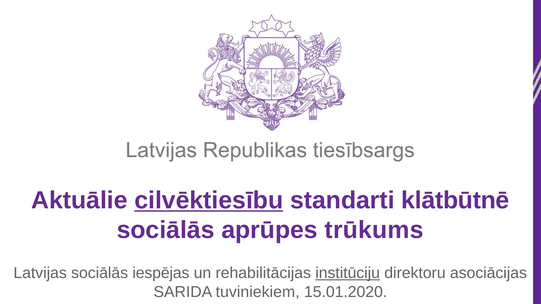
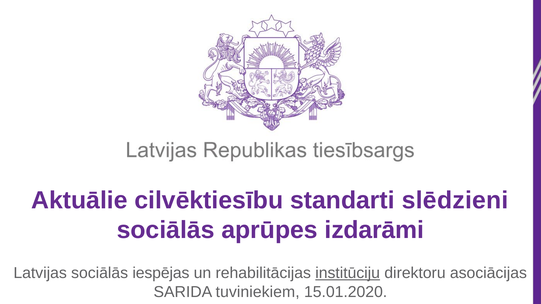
cilvēktiesību underline: present -> none
klātbūtnē: klātbūtnē -> slēdzieni
trūkums: trūkums -> izdarāmi
